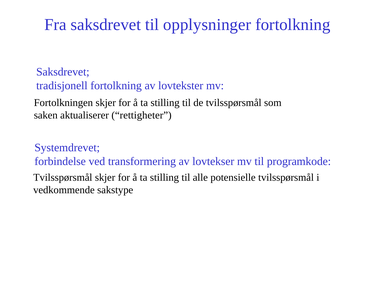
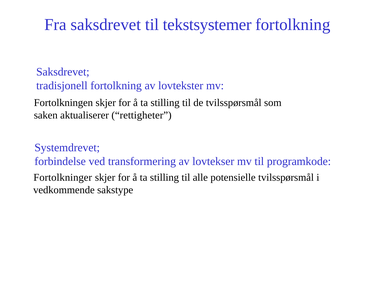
opplysninger: opplysninger -> tekstsystemer
Tvilsspørsmål at (63, 178): Tvilsspørsmål -> Fortolkninger
